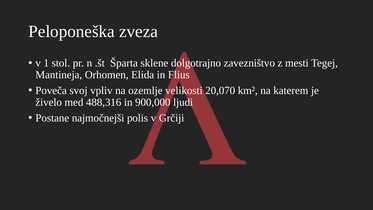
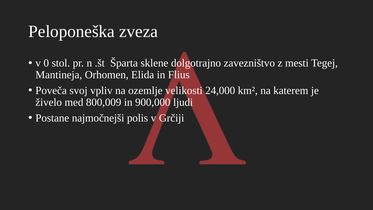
1: 1 -> 0
20,070: 20,070 -> 24,000
488,316: 488,316 -> 800,009
